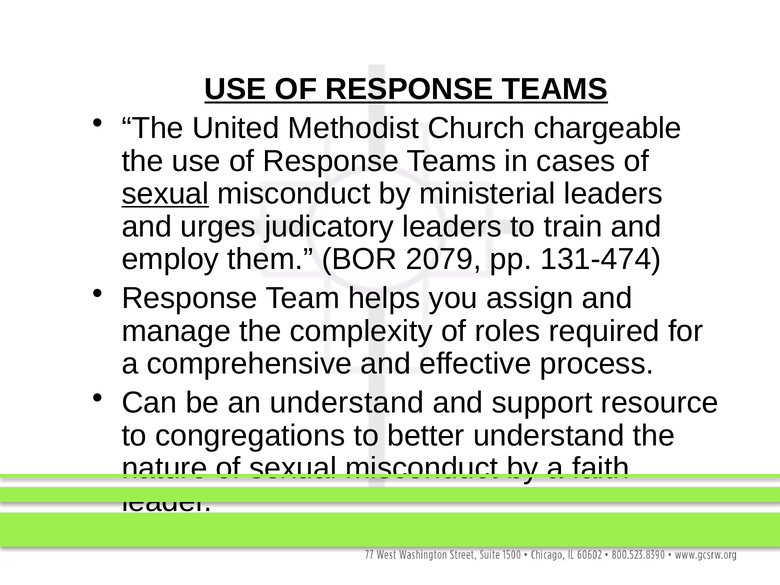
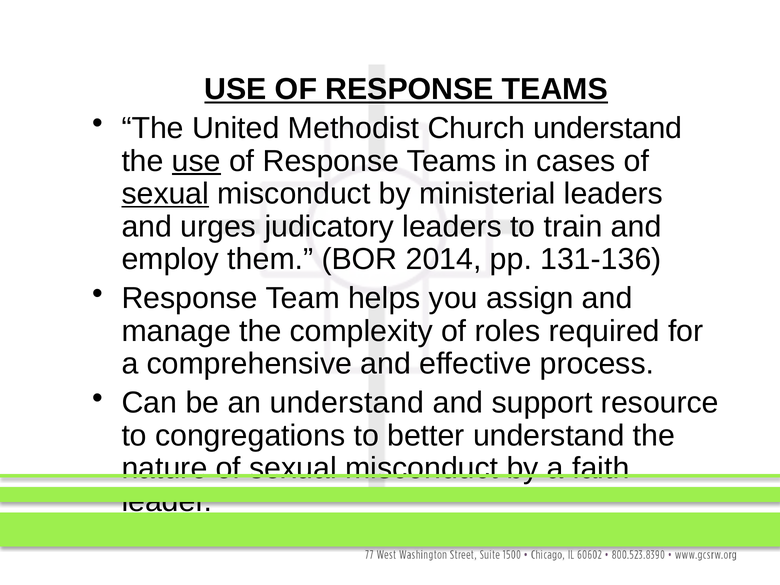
Church chargeable: chargeable -> understand
use at (196, 161) underline: none -> present
2079: 2079 -> 2014
131-474: 131-474 -> 131-136
